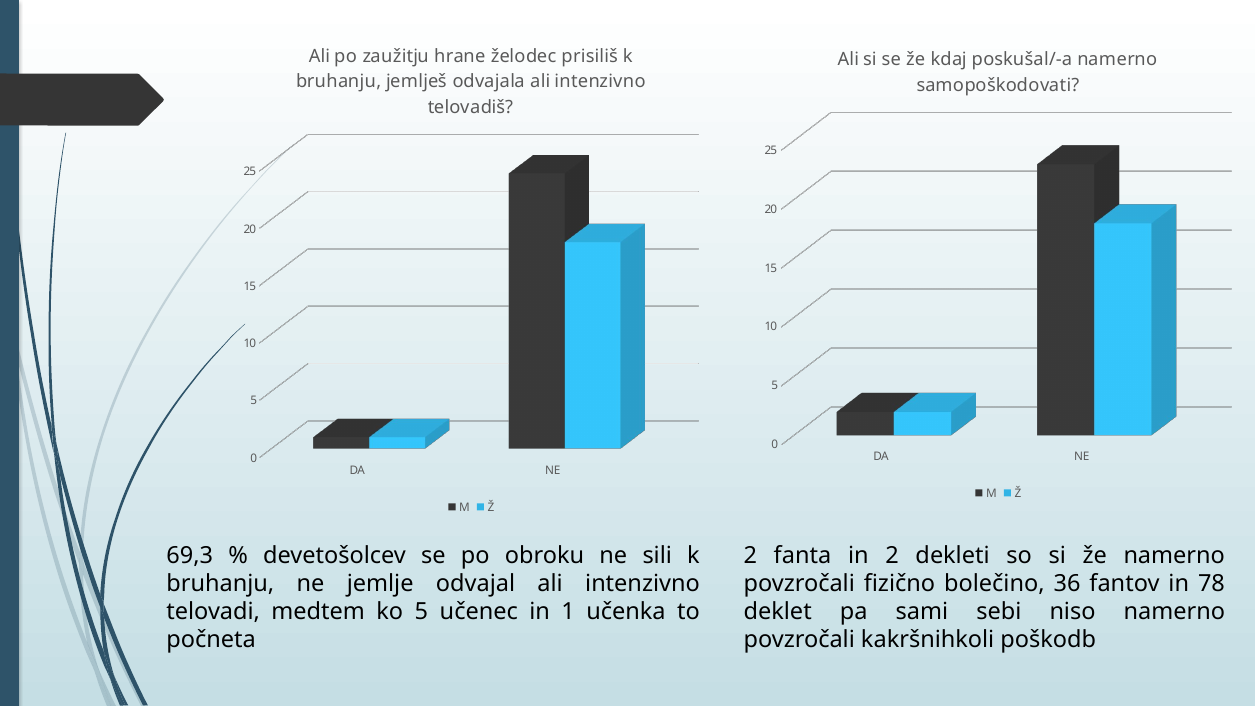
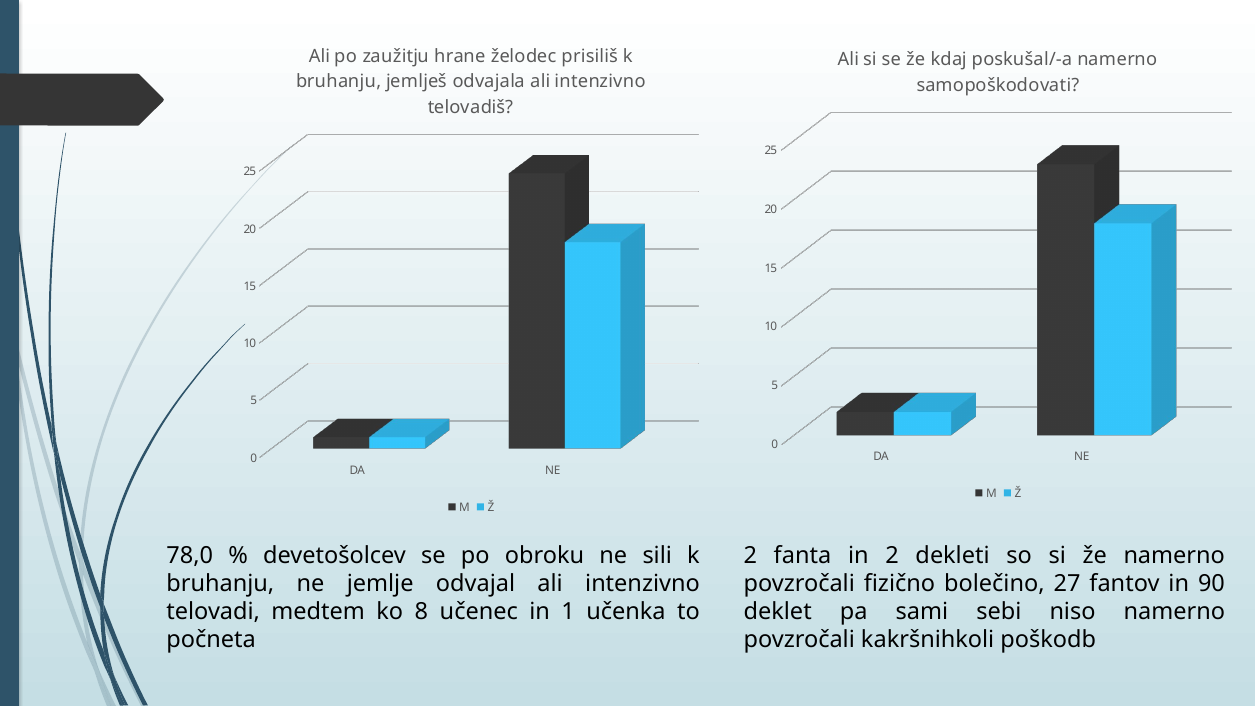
69,3: 69,3 -> 78,0
36: 36 -> 27
78: 78 -> 90
ko 5: 5 -> 8
